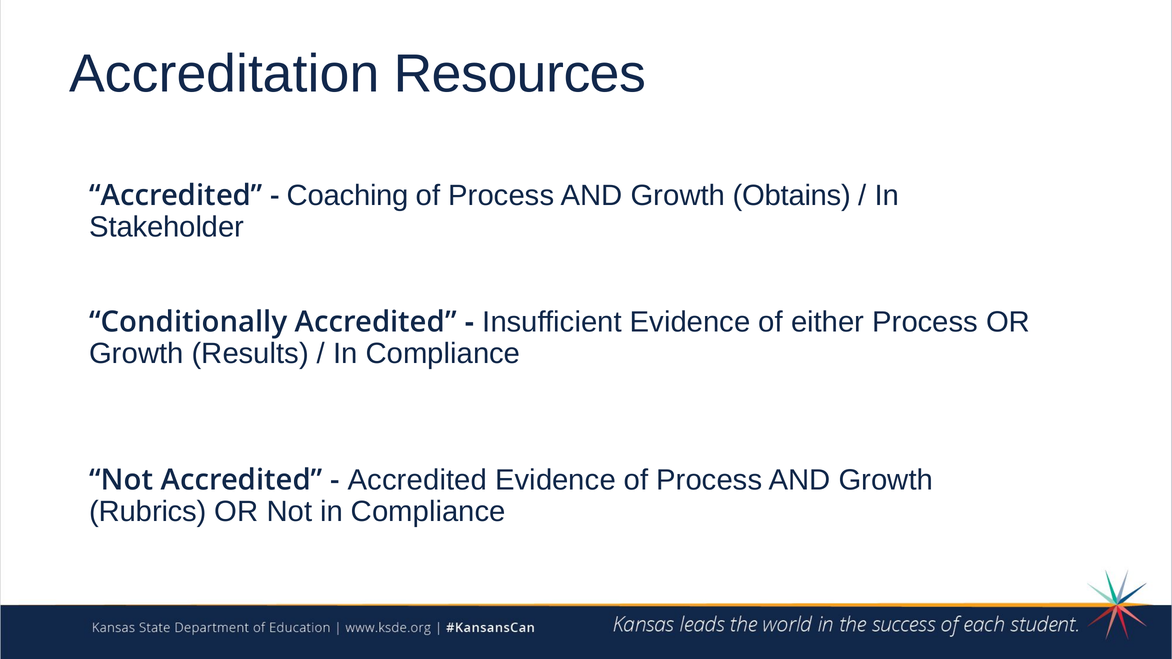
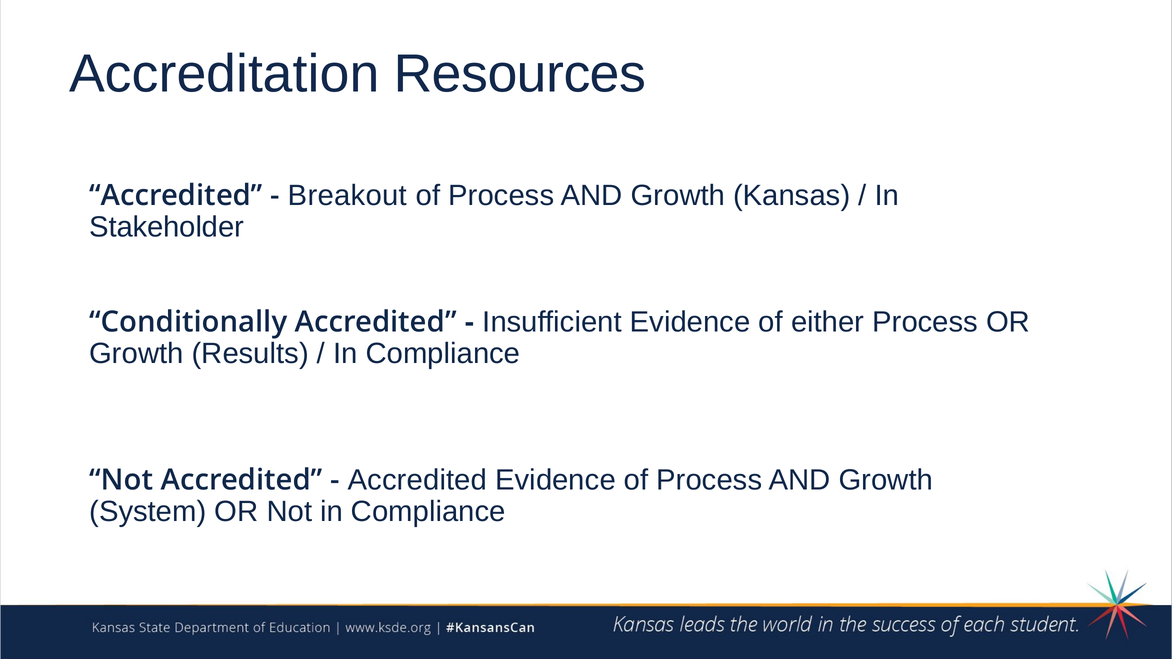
Coaching: Coaching -> Breakout
Obtains: Obtains -> Kansas
Rubrics: Rubrics -> System
